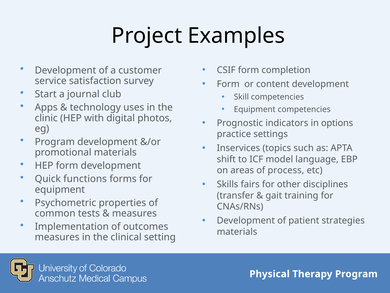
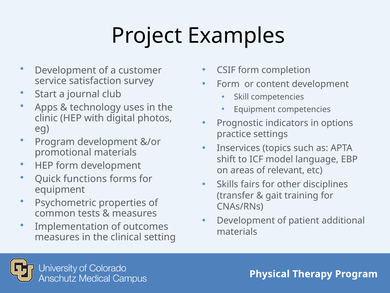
process: process -> relevant
strategies: strategies -> additional
